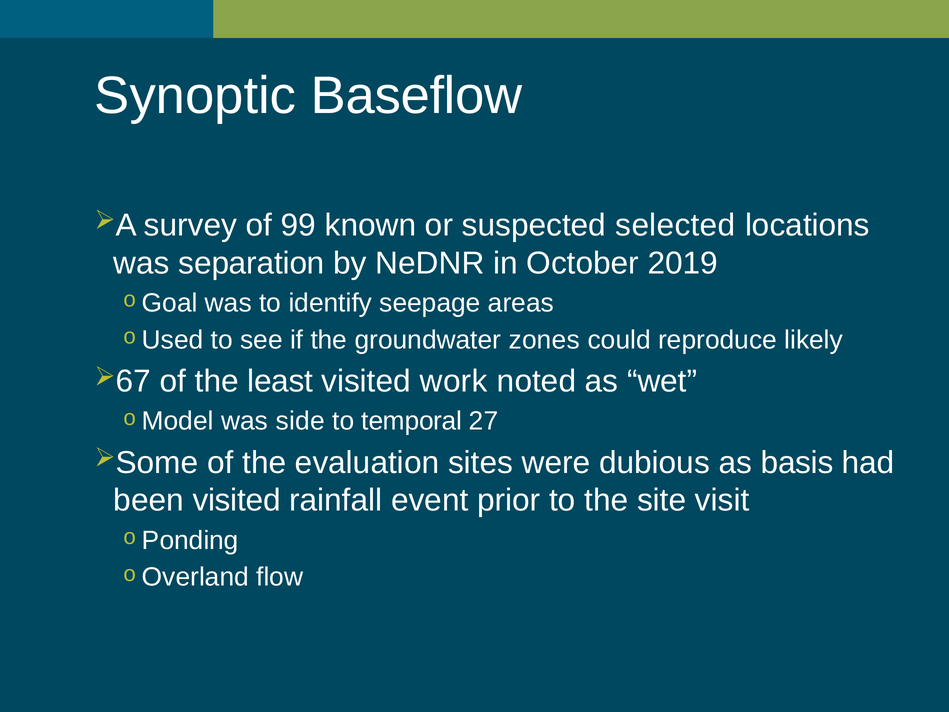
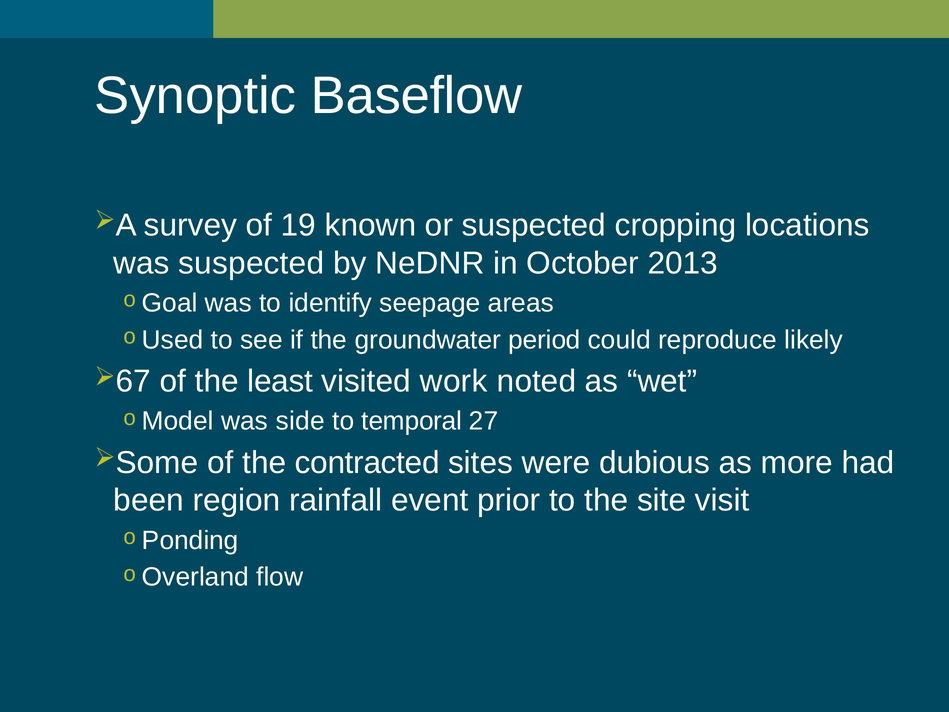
99: 99 -> 19
selected: selected -> cropping
was separation: separation -> suspected
2019: 2019 -> 2013
zones: zones -> period
evaluation: evaluation -> contracted
basis: basis -> more
been visited: visited -> region
